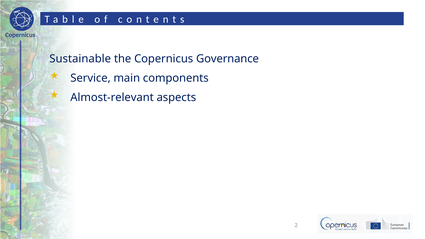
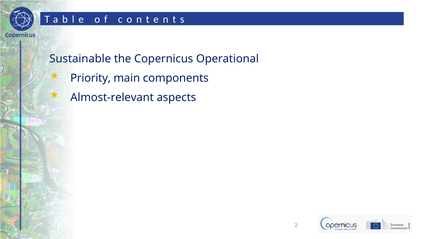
Governance: Governance -> Operational
Service: Service -> Priority
